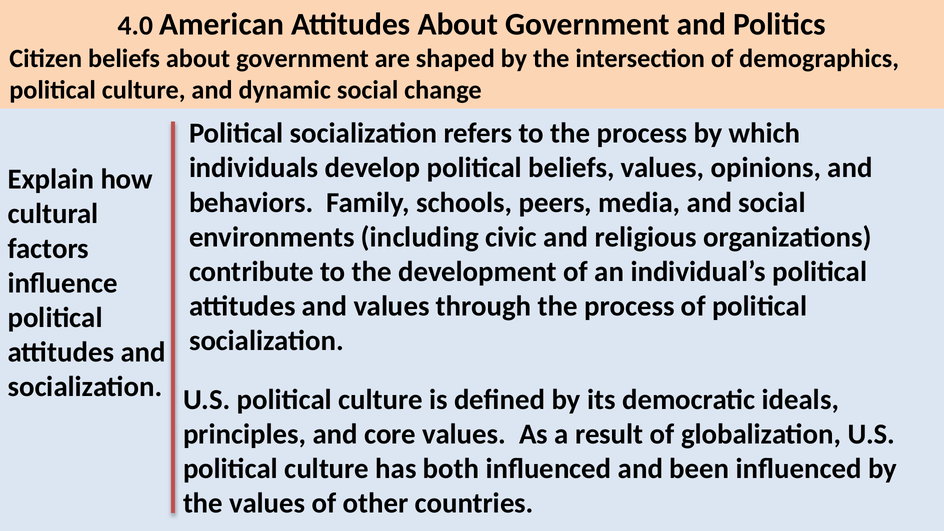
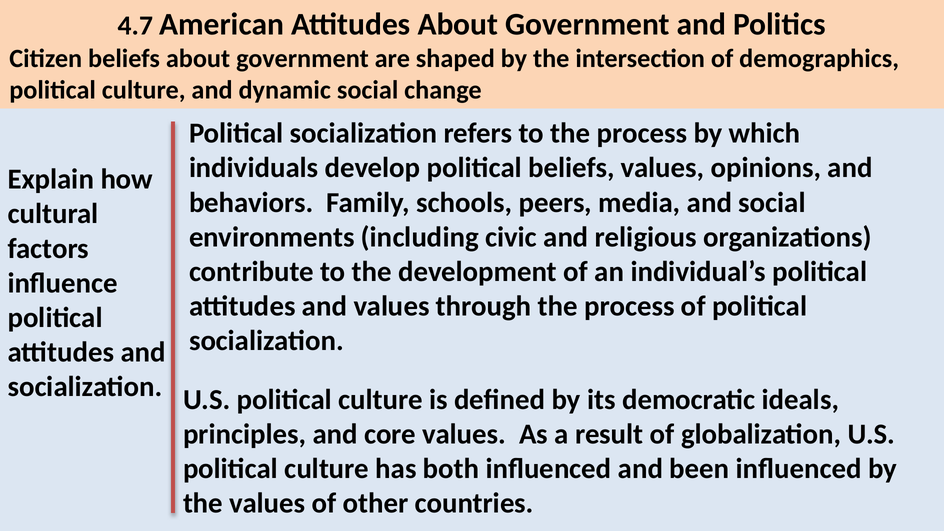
4.0: 4.0 -> 4.7
